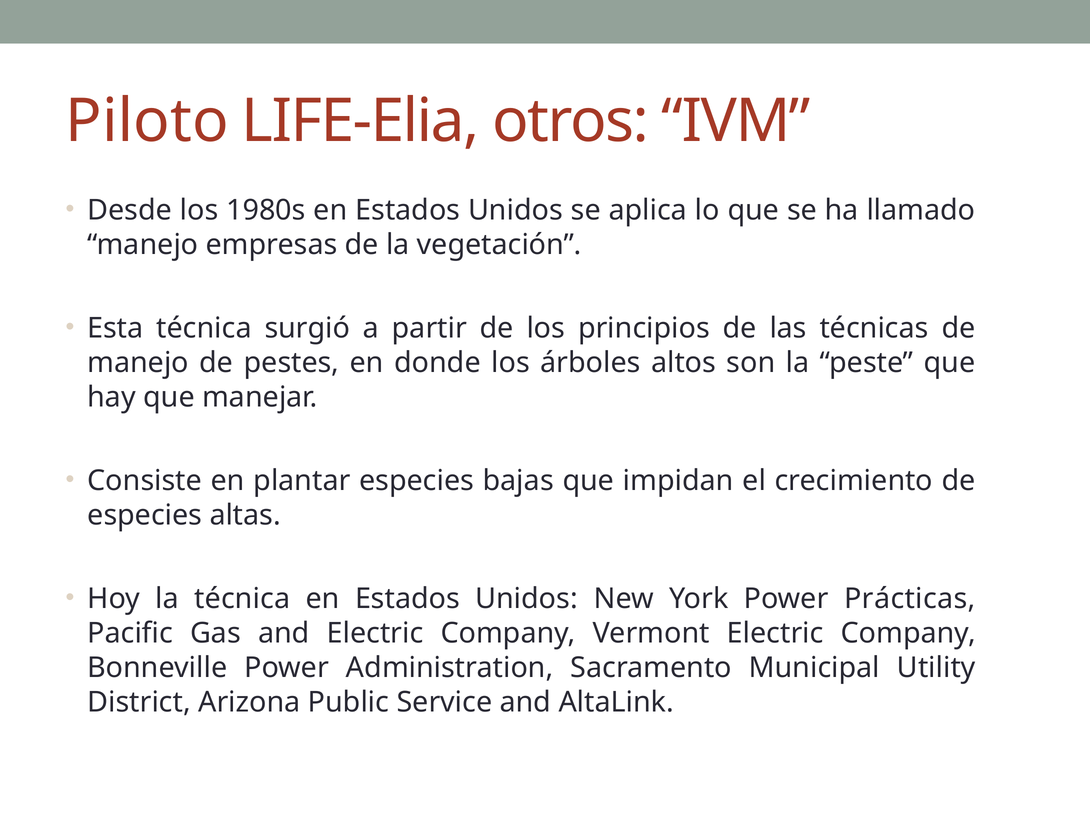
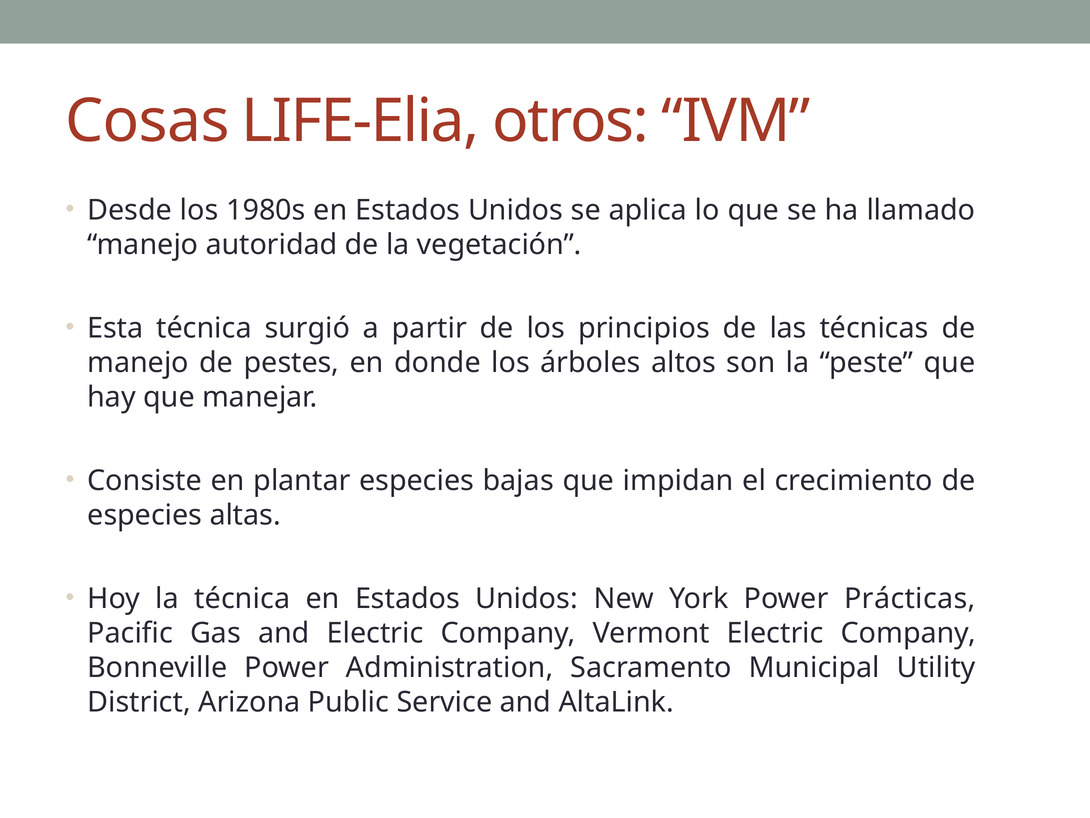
Piloto: Piloto -> Cosas
empresas: empresas -> autoridad
